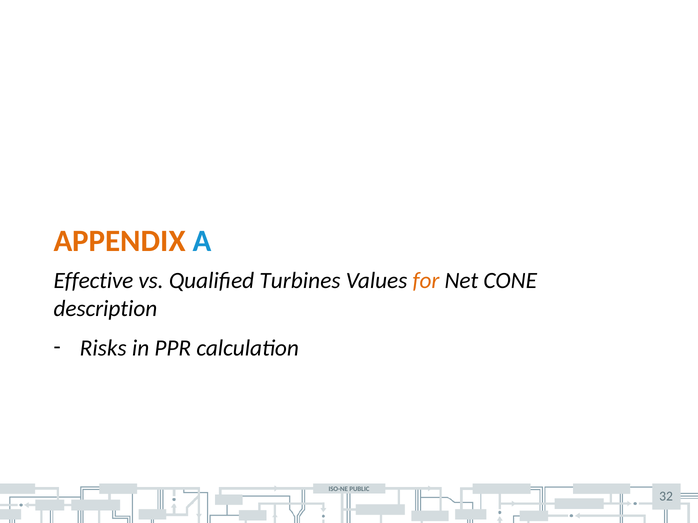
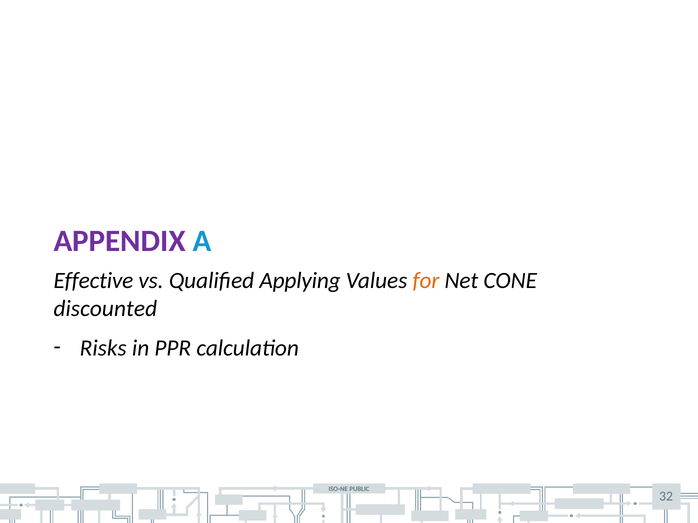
APPENDIX colour: orange -> purple
Turbines: Turbines -> Applying
description: description -> discounted
